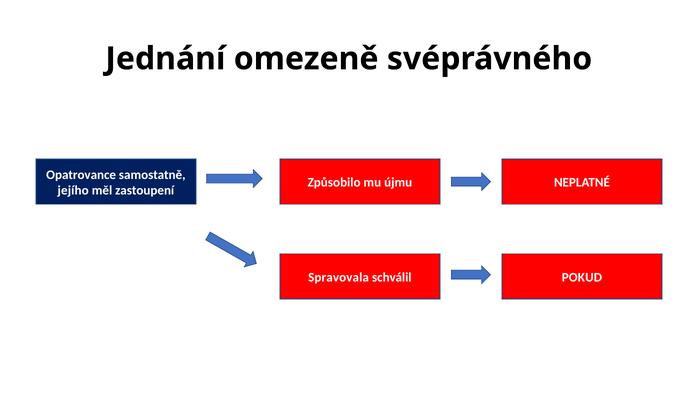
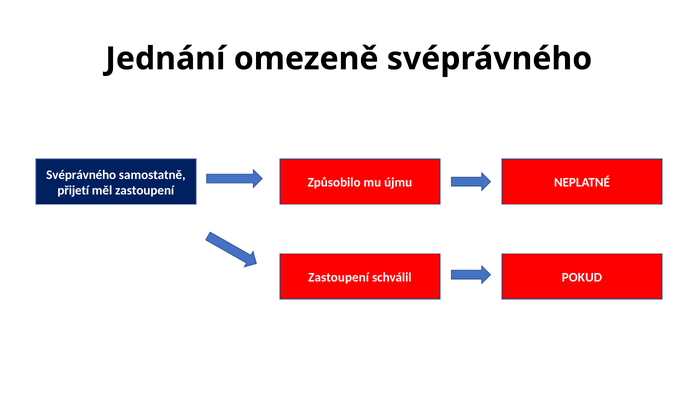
Opatrovance at (81, 175): Opatrovance -> Svéprávného
jejího: jejího -> přijetí
Spravovala at (339, 277): Spravovala -> Zastoupení
